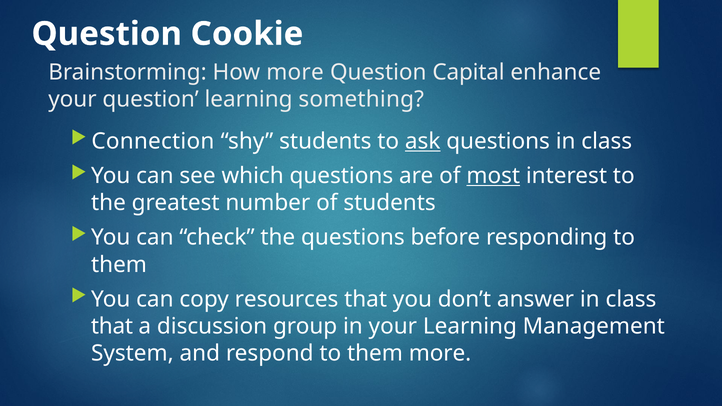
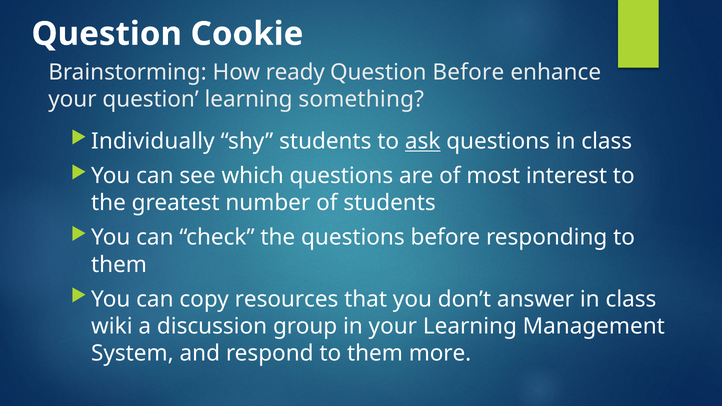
How more: more -> ready
Question Capital: Capital -> Before
Connection: Connection -> Individually
most underline: present -> none
that at (112, 326): that -> wiki
